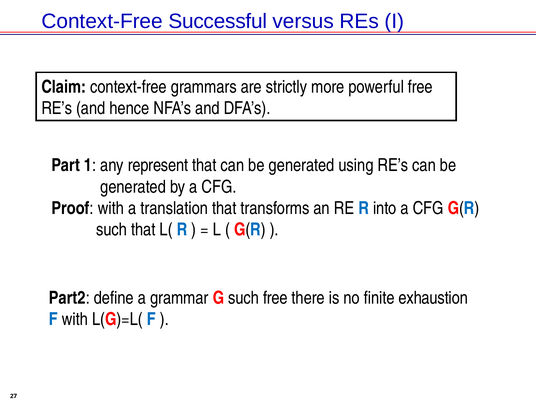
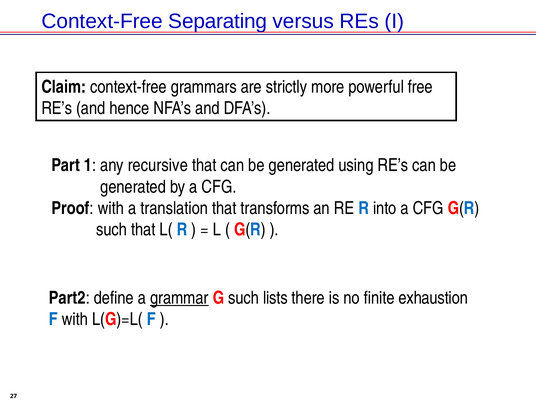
Successful: Successful -> Separating
represent: represent -> recursive
grammar underline: none -> present
such free: free -> lists
